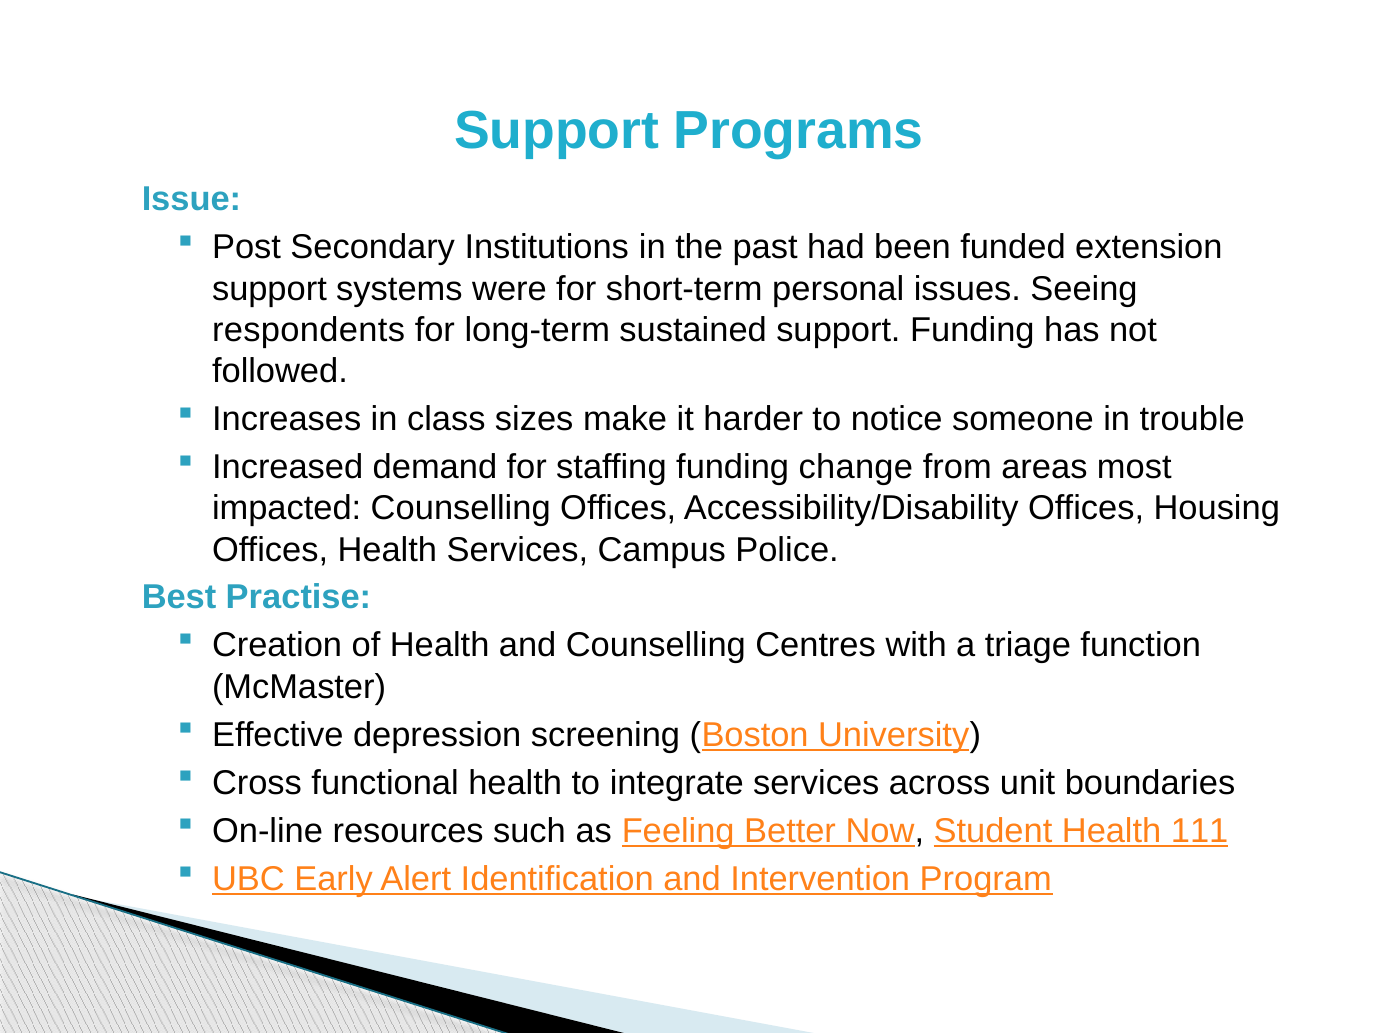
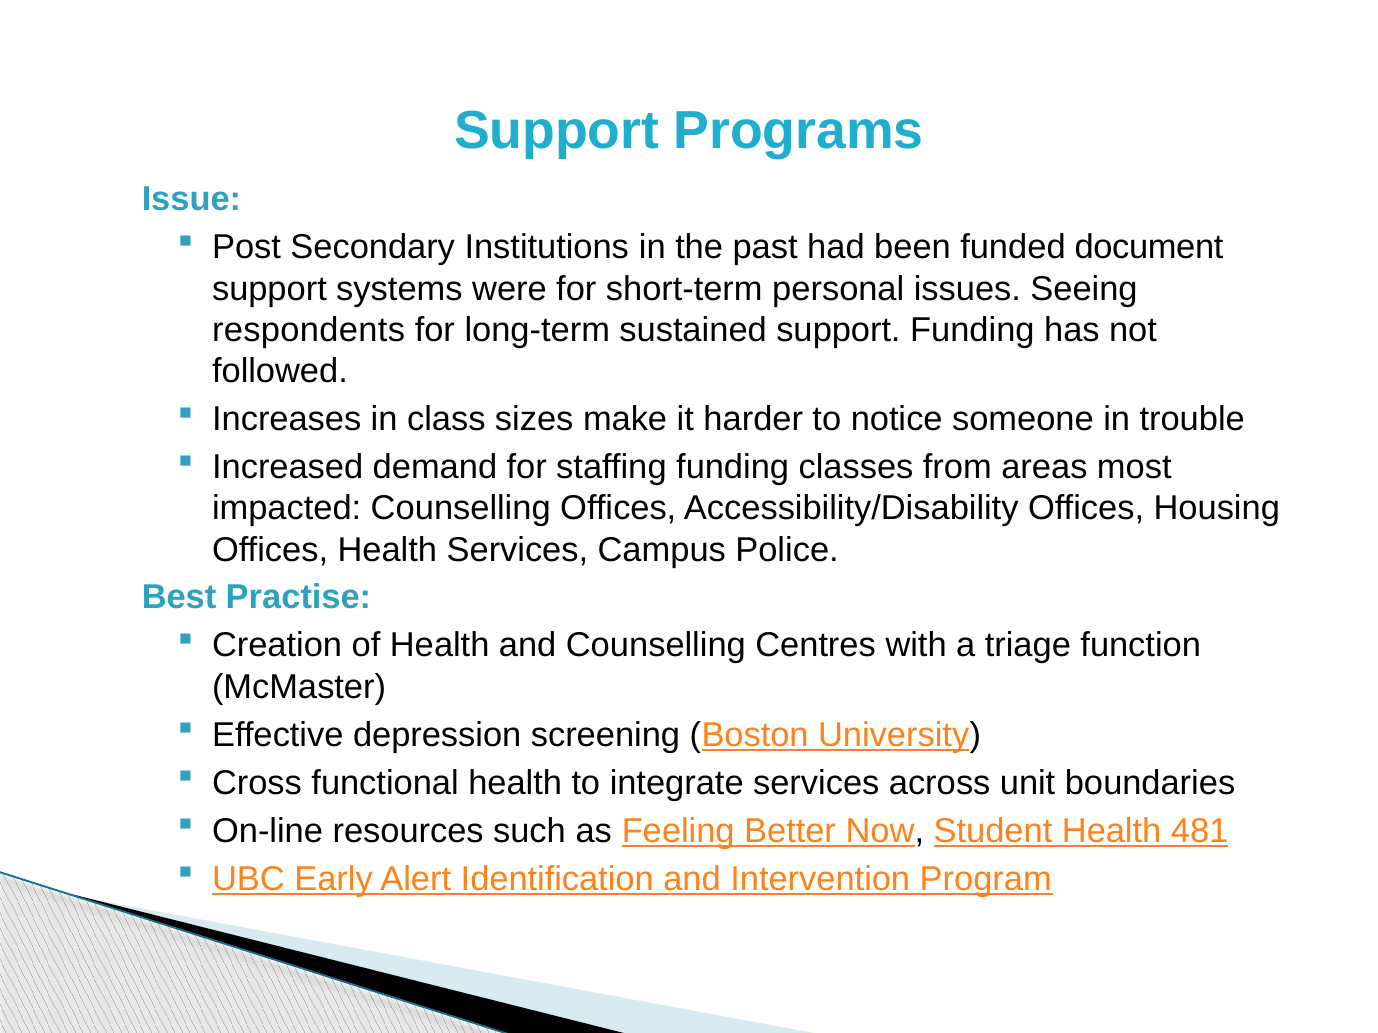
extension: extension -> document
change: change -> classes
111: 111 -> 481
